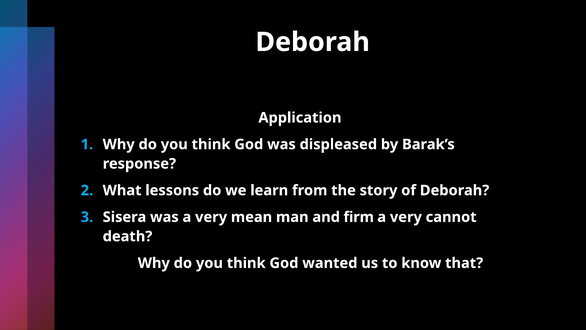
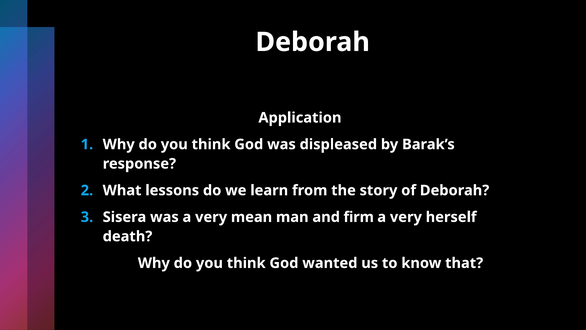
cannot: cannot -> herself
